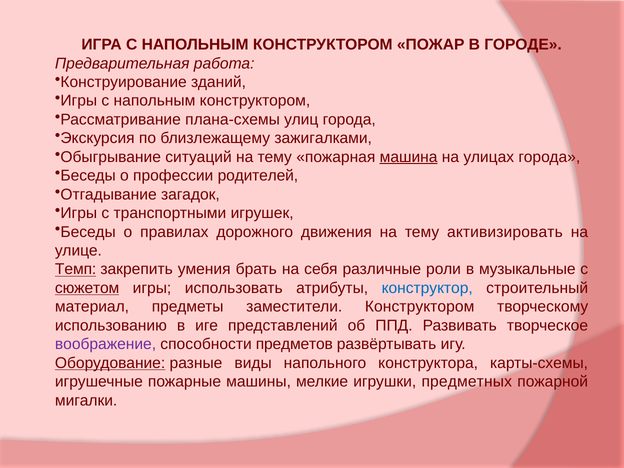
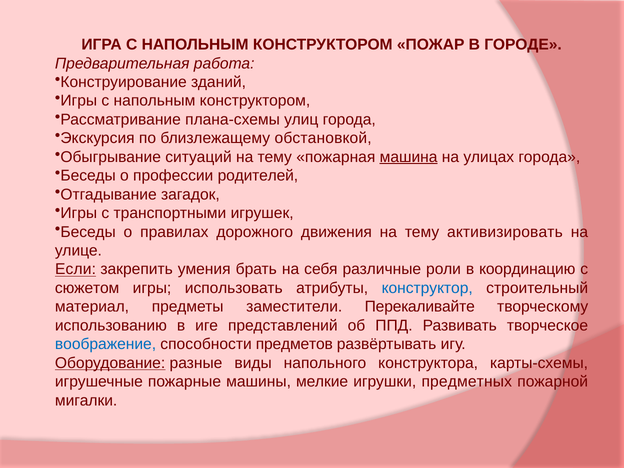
зажигалками: зажигалками -> обстановкой
Темп: Темп -> Если
музыкальные: музыкальные -> координацию
сюжетом underline: present -> none
заместители Конструктором: Конструктором -> Перекаливайте
воображение colour: purple -> blue
